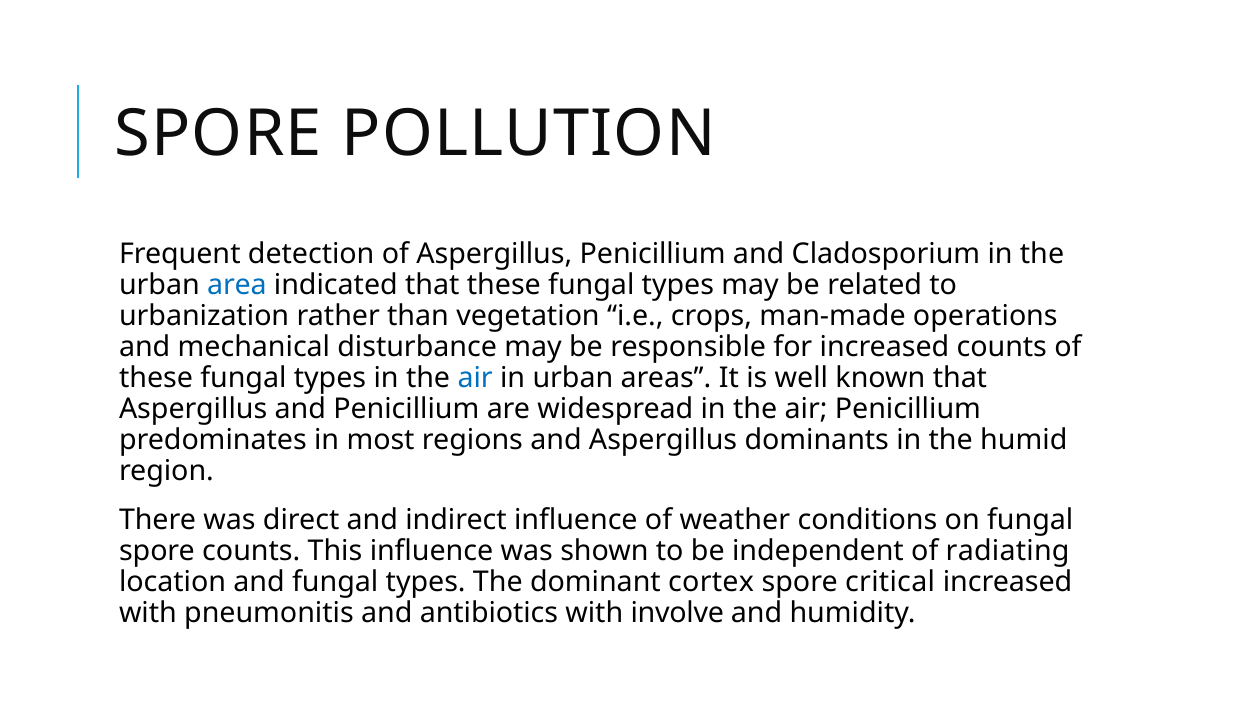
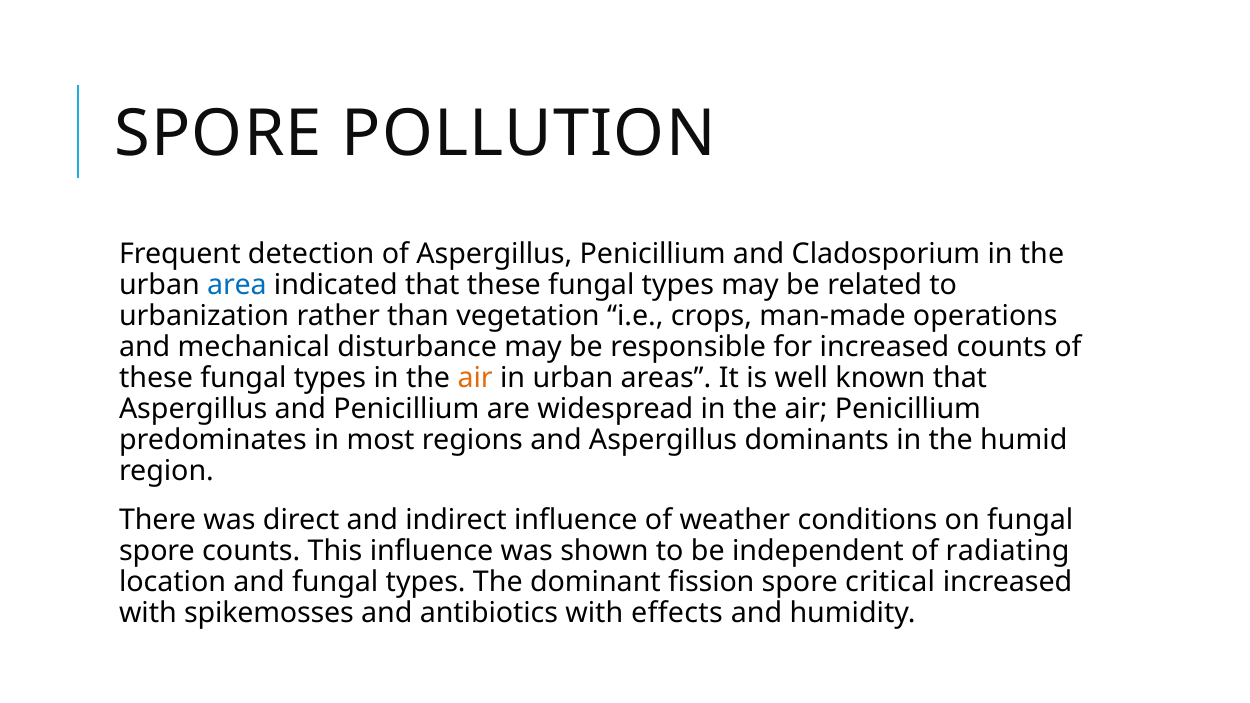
air at (475, 378) colour: blue -> orange
cortex: cortex -> fission
pneumonitis: pneumonitis -> spikemosses
involve: involve -> effects
